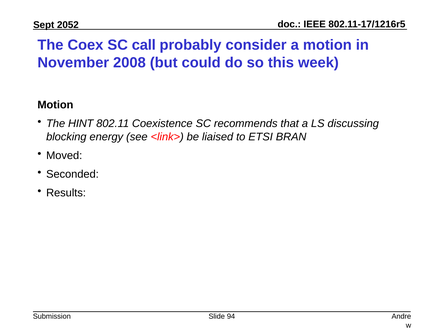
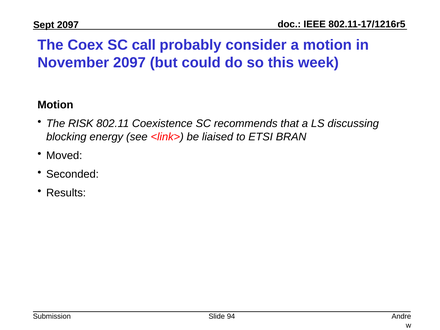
2052 at (68, 25): 2052 -> 2097
November 2008: 2008 -> 2097
HINT: HINT -> RISK
